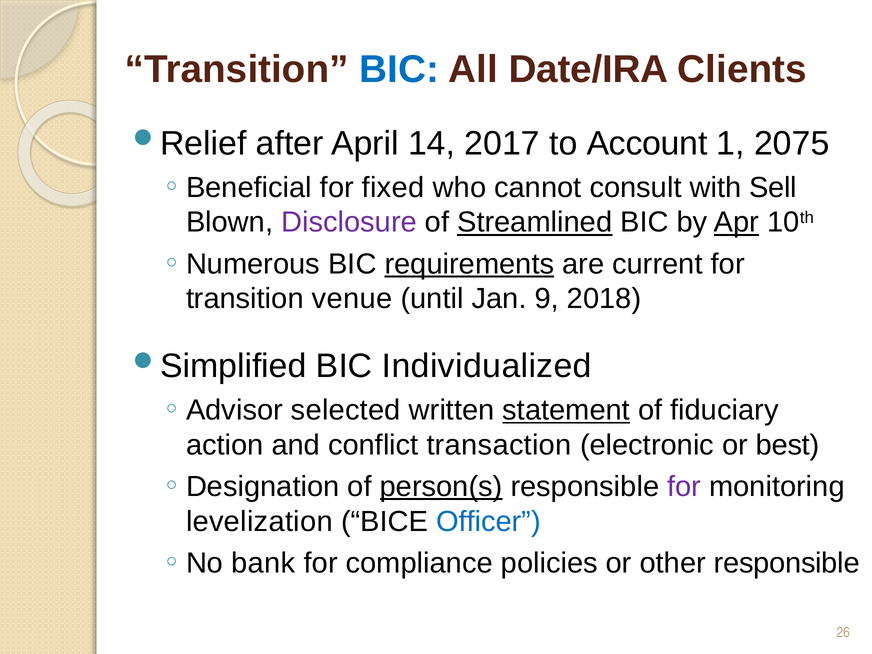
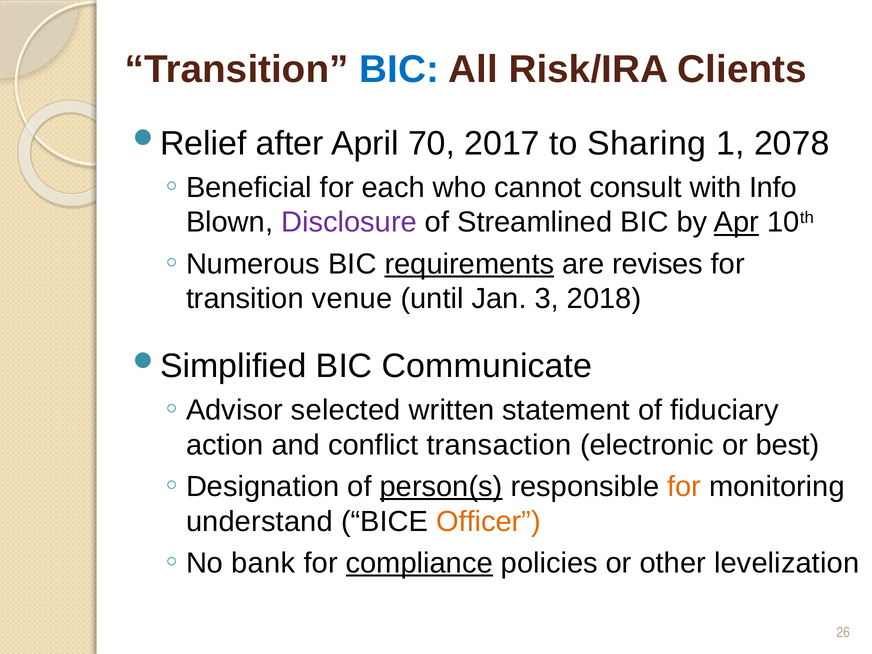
Date/IRA: Date/IRA -> Risk/IRA
14: 14 -> 70
Account: Account -> Sharing
2075: 2075 -> 2078
fixed: fixed -> each
Sell: Sell -> Info
Streamlined underline: present -> none
current: current -> revises
9: 9 -> 3
Individualized: Individualized -> Communicate
statement underline: present -> none
for at (684, 487) colour: purple -> orange
levelization: levelization -> understand
Officer colour: blue -> orange
compliance underline: none -> present
other responsible: responsible -> levelization
